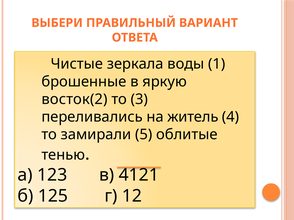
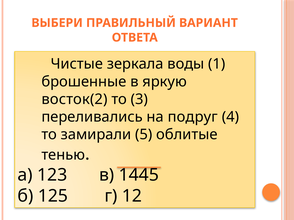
житель: житель -> подруг
4121: 4121 -> 1445
